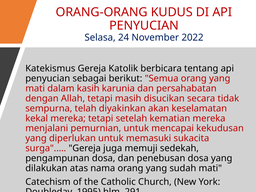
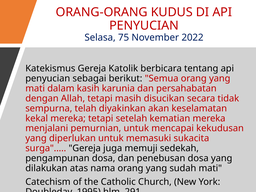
24: 24 -> 75
